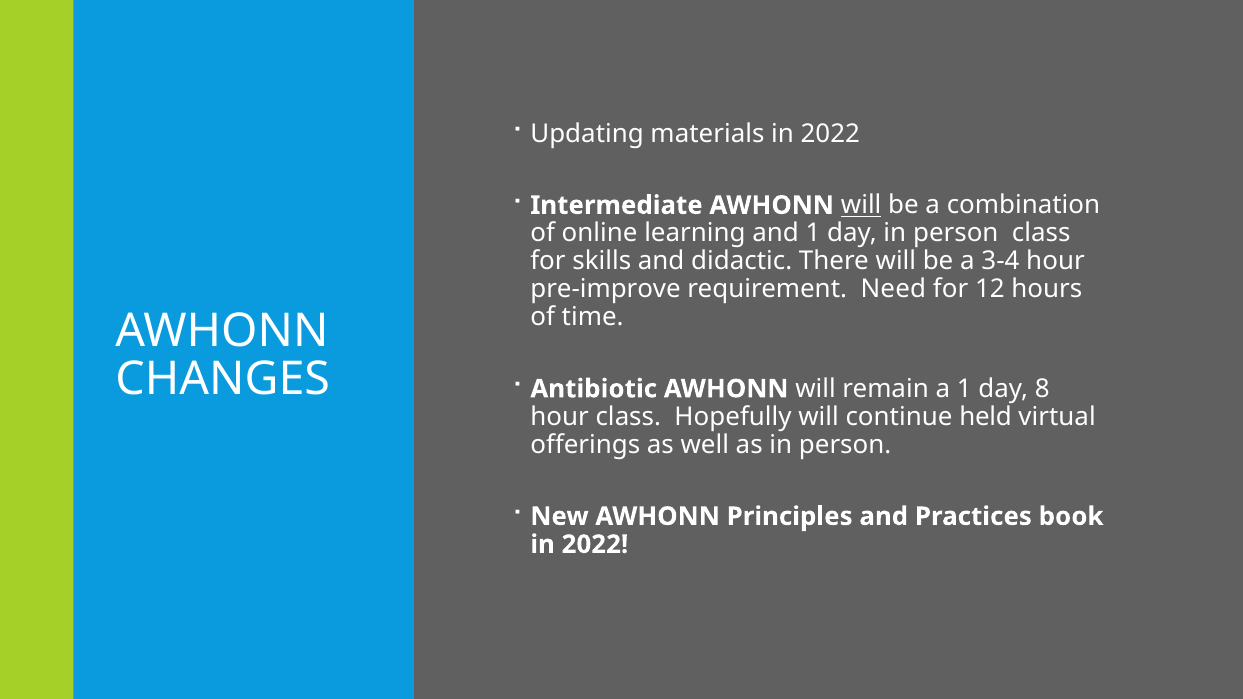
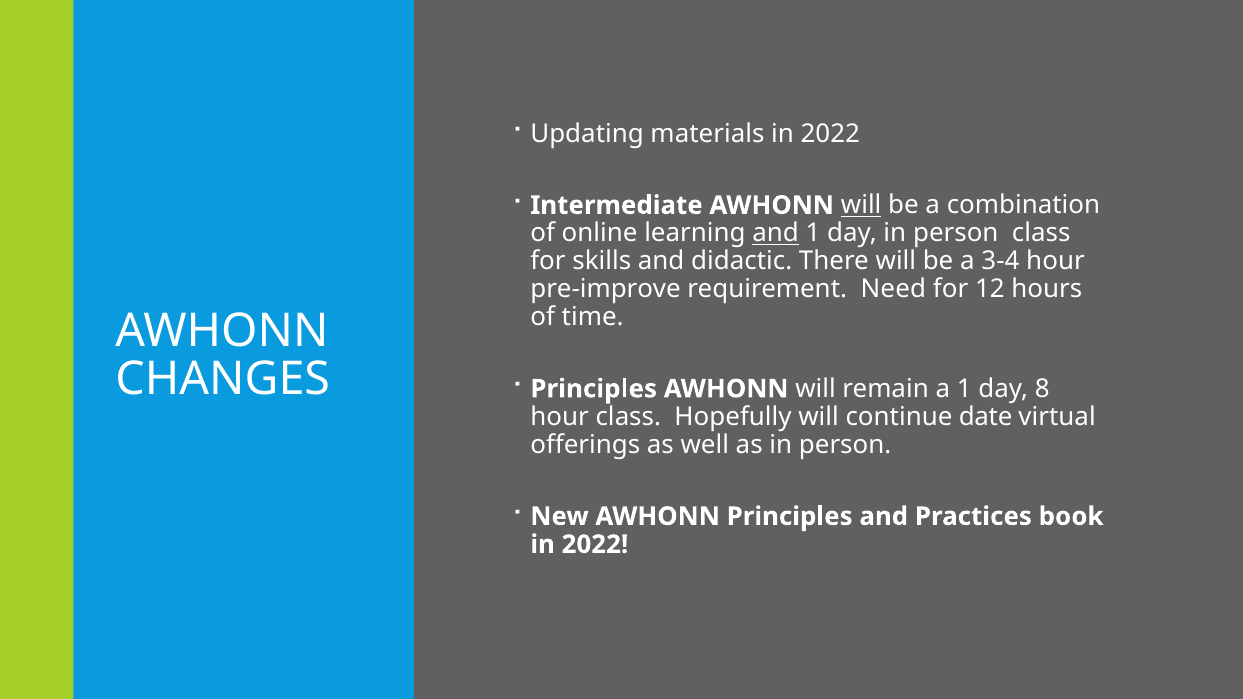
and at (776, 233) underline: none -> present
Antibiotic at (594, 389): Antibiotic -> Principles
held: held -> date
